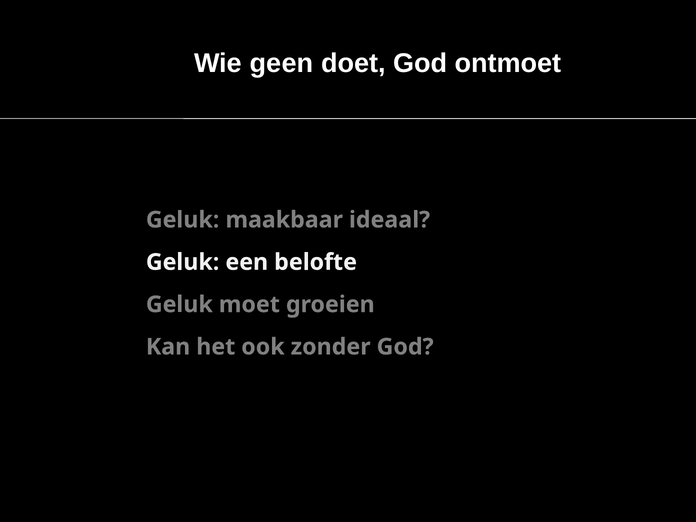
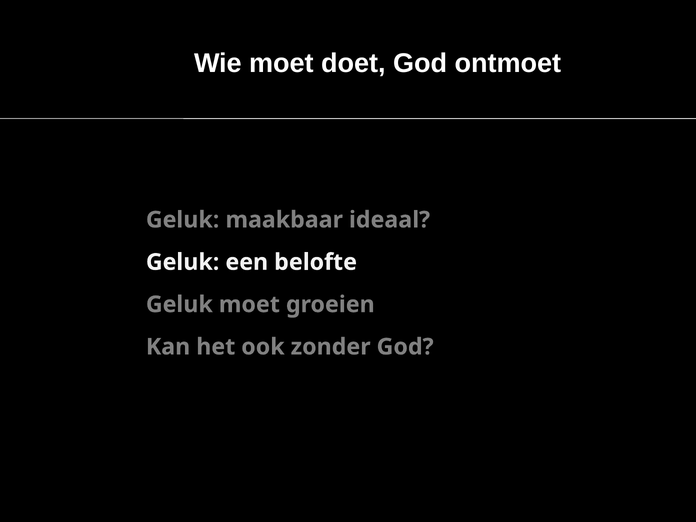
Wie geen: geen -> moet
